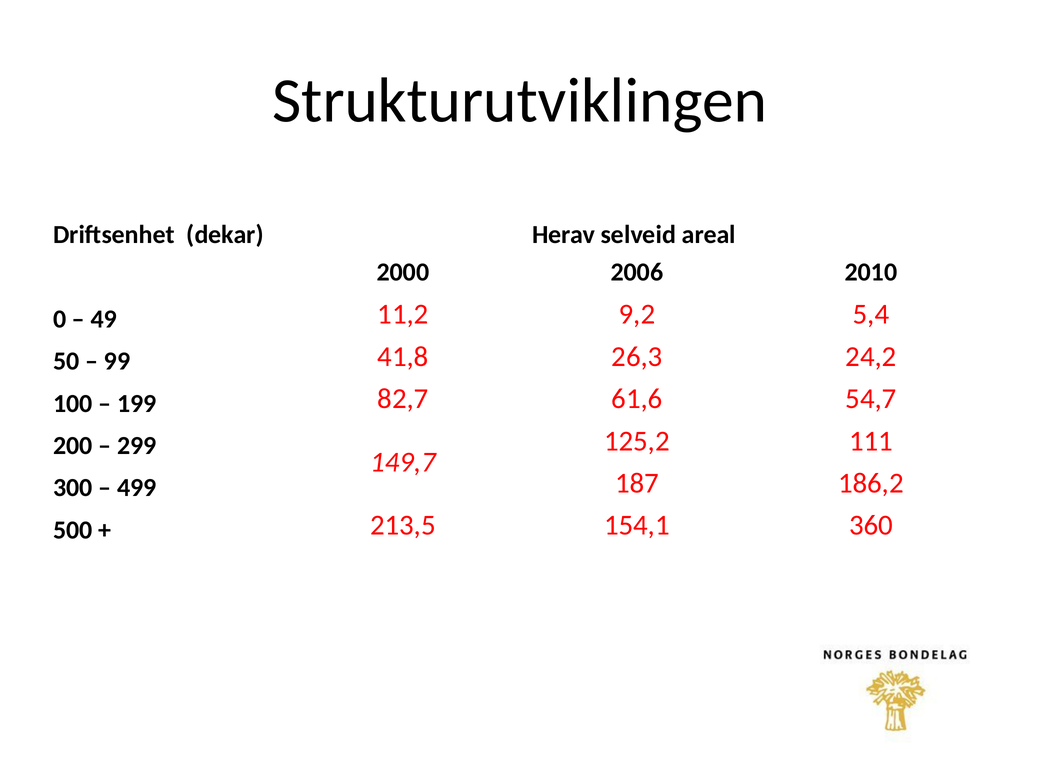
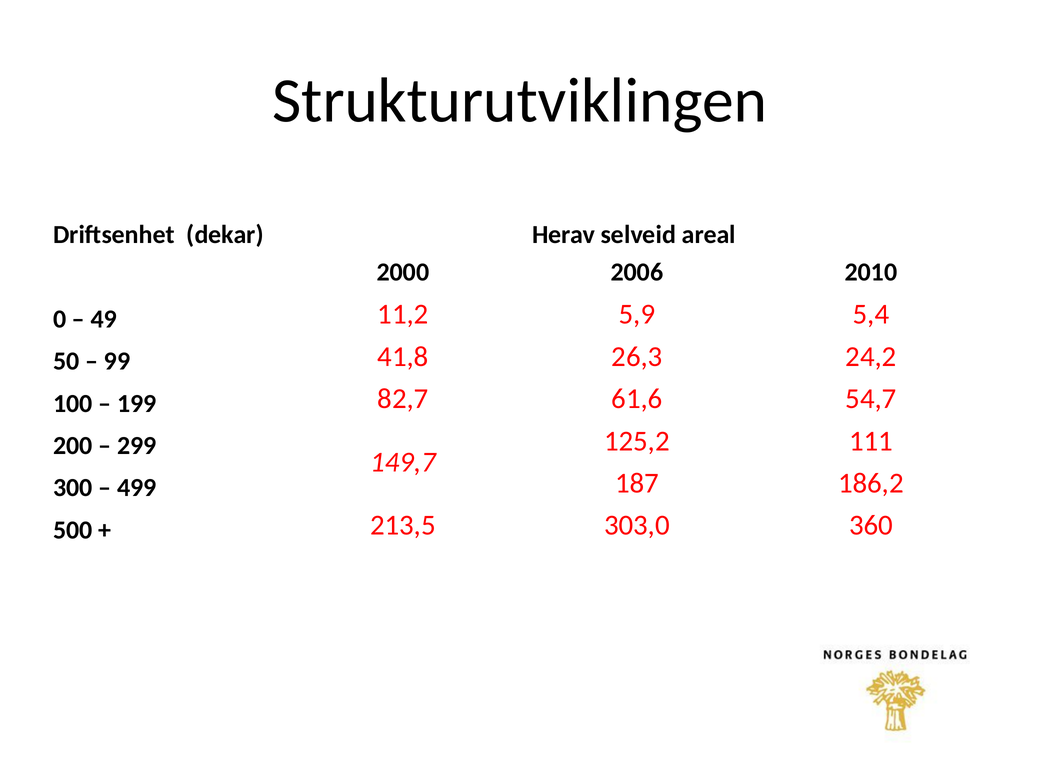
9,2: 9,2 -> 5,9
154,1: 154,1 -> 303,0
